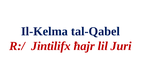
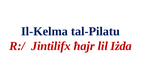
tal-Qabel: tal-Qabel -> tal-Pilatu
Juri: Juri -> Iżda
